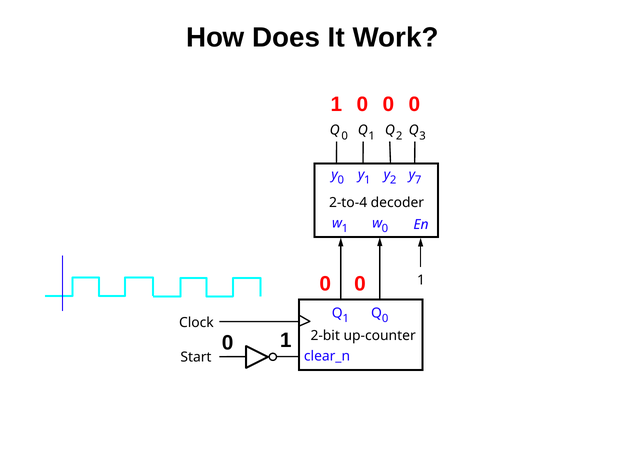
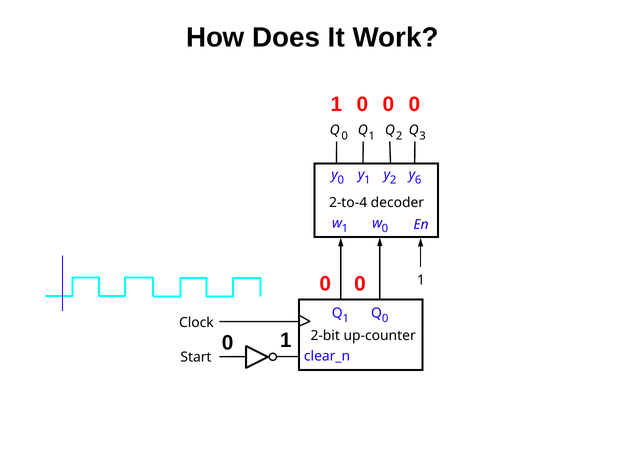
7: 7 -> 6
